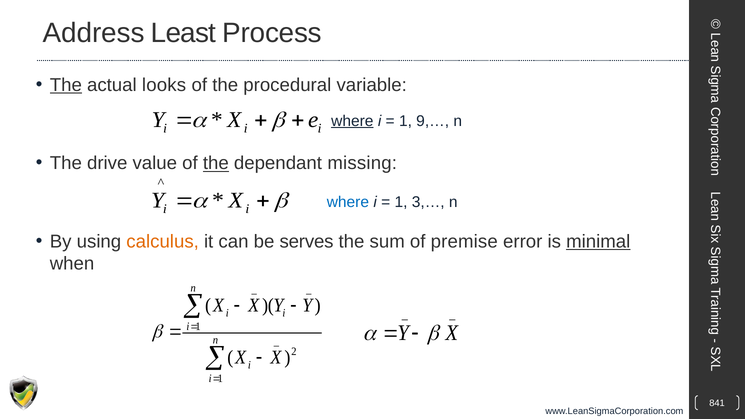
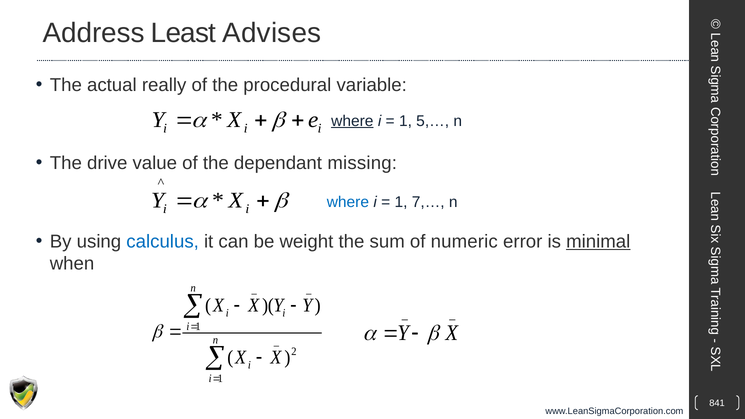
Process: Process -> Advises
The at (66, 85) underline: present -> none
looks: looks -> really
9,…: 9,… -> 5,…
the at (216, 163) underline: present -> none
3,…: 3,… -> 7,…
calculus colour: orange -> blue
serves: serves -> weight
premise: premise -> numeric
